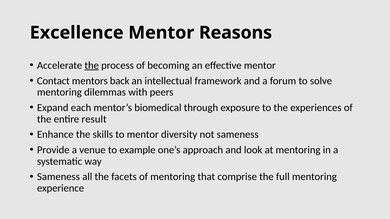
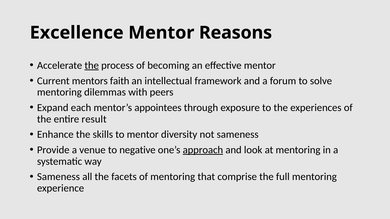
Contact: Contact -> Current
back: back -> faith
biomedical: biomedical -> appointees
example: example -> negative
approach underline: none -> present
